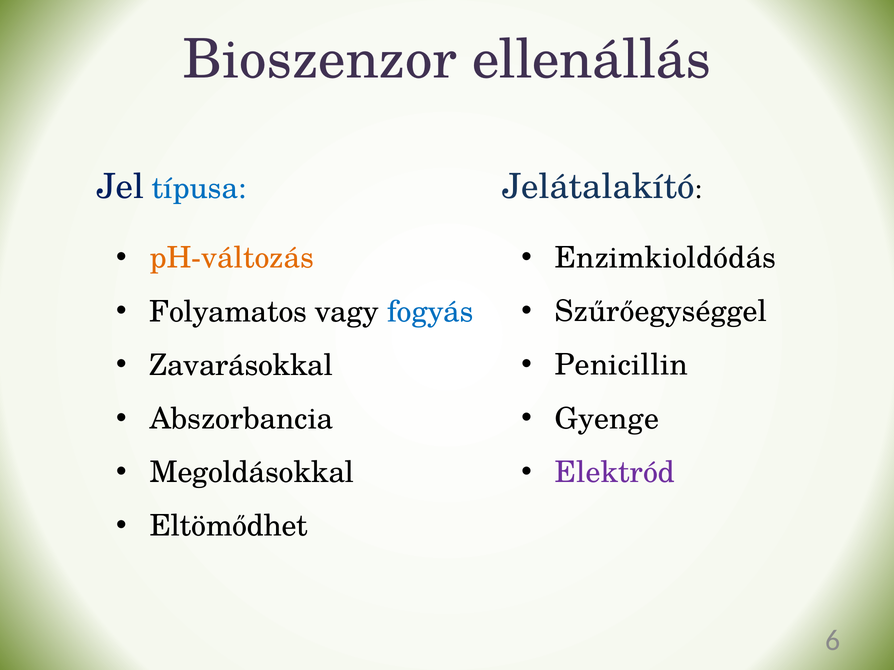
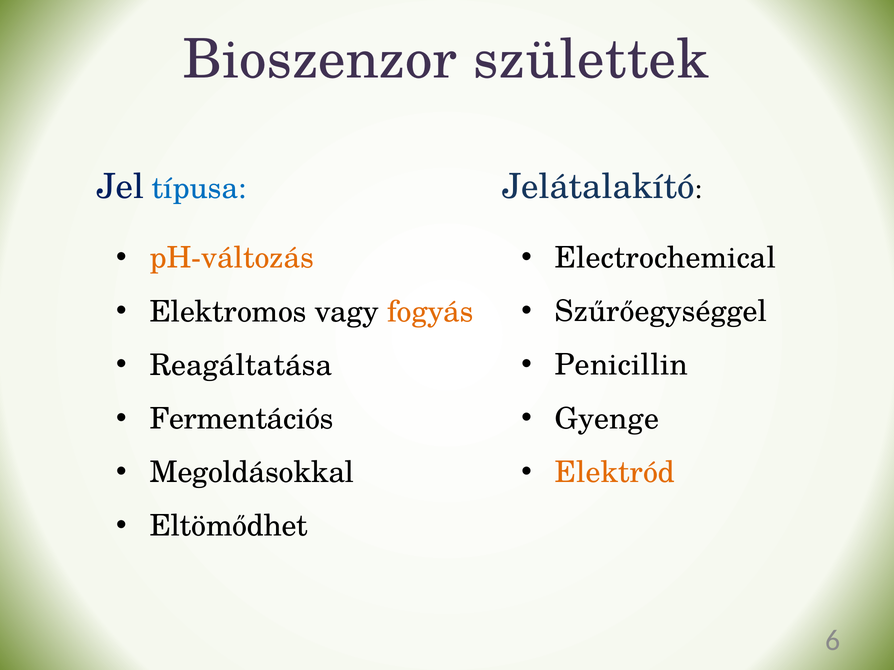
ellenállás: ellenállás -> születtek
Enzimkioldódás: Enzimkioldódás -> Electrochemical
Folyamatos: Folyamatos -> Elektromos
fogyás colour: blue -> orange
Zavarásokkal: Zavarásokkal -> Reagáltatása
Abszorbancia: Abszorbancia -> Fermentációs
Elektród colour: purple -> orange
